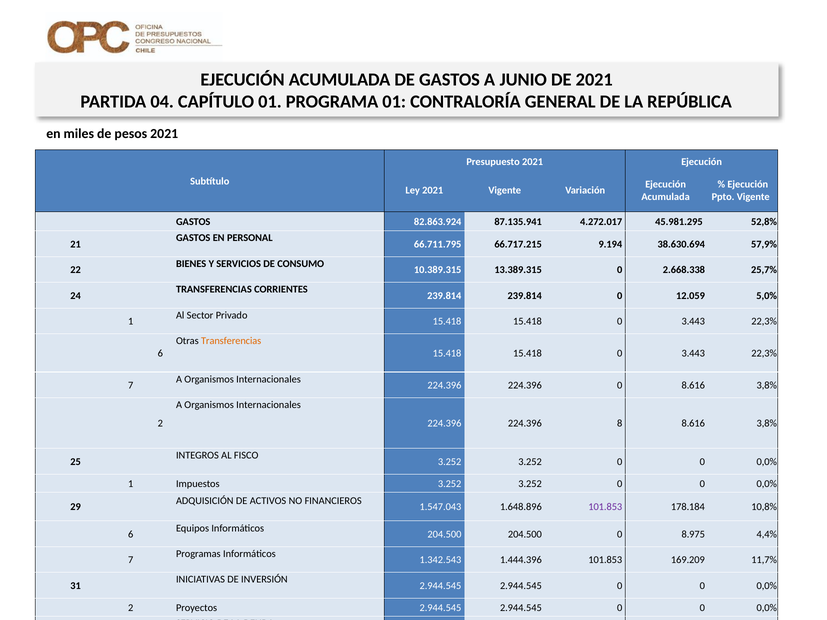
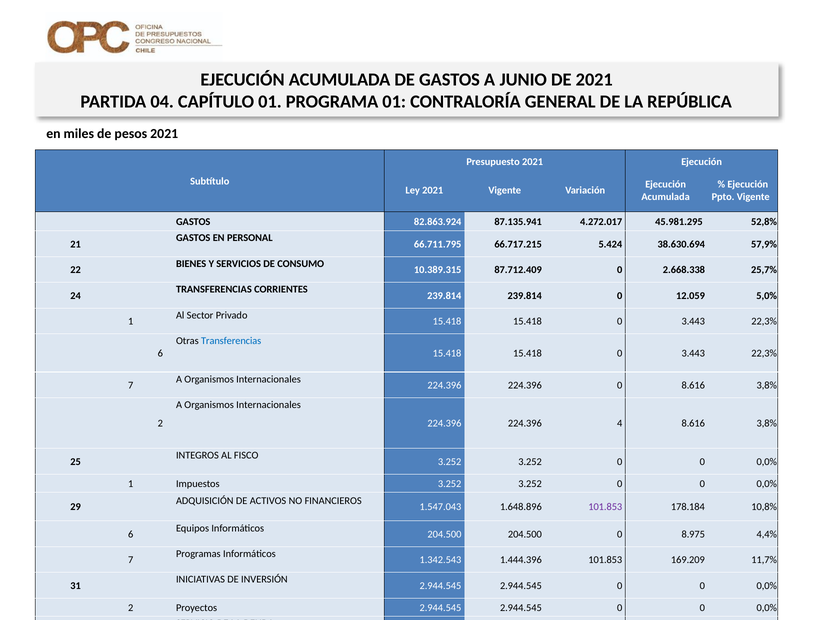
9.194: 9.194 -> 5.424
13.389.315: 13.389.315 -> 87.712.409
Transferencias at (231, 341) colour: orange -> blue
224.396 8: 8 -> 4
